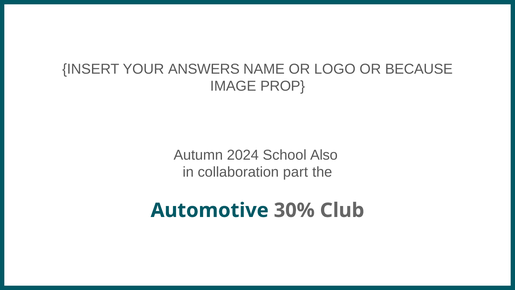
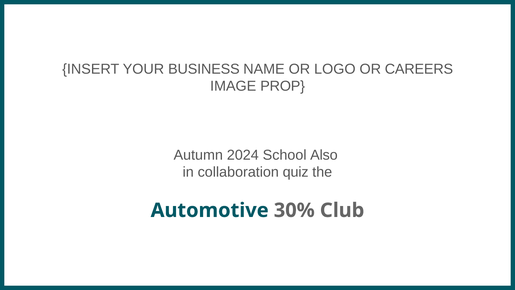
ANSWERS: ANSWERS -> BUSINESS
BECAUSE: BECAUSE -> CAREERS
part: part -> quiz
